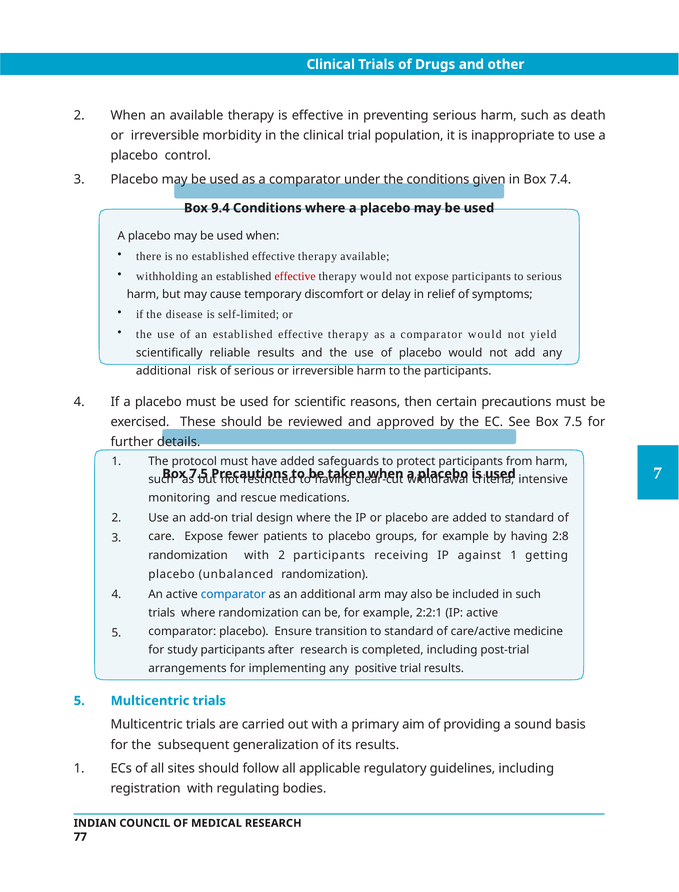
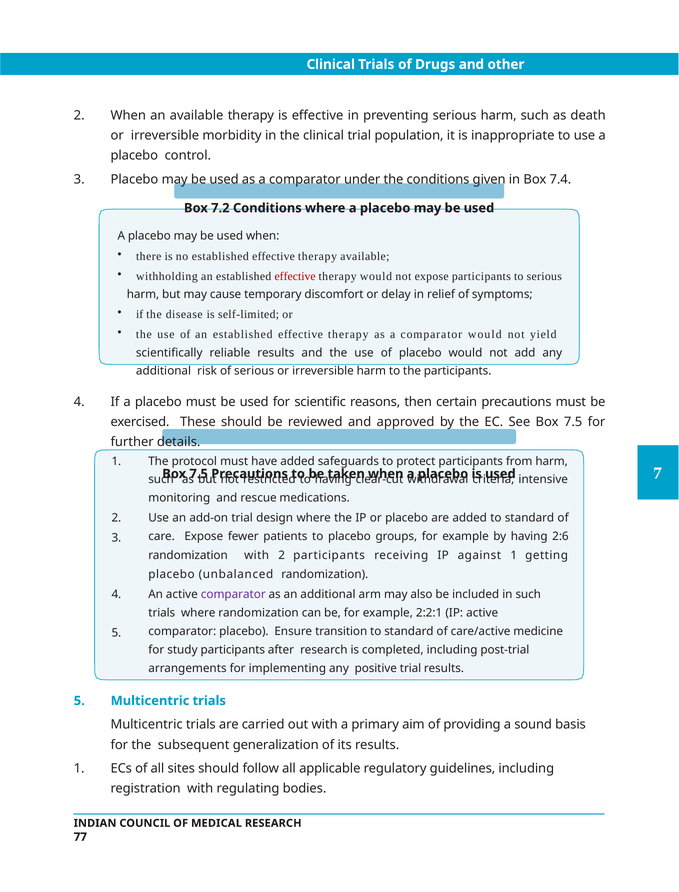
9.4: 9.4 -> 7.2
2:8: 2:8 -> 2:6
comparator at (233, 594) colour: blue -> purple
